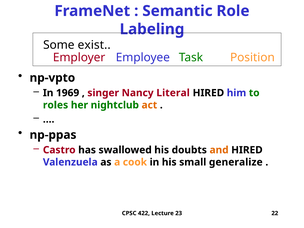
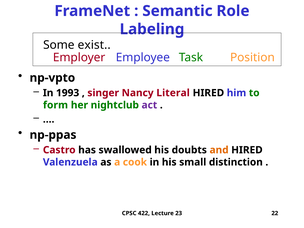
1969: 1969 -> 1993
roles: roles -> form
act colour: orange -> purple
generalize: generalize -> distinction
